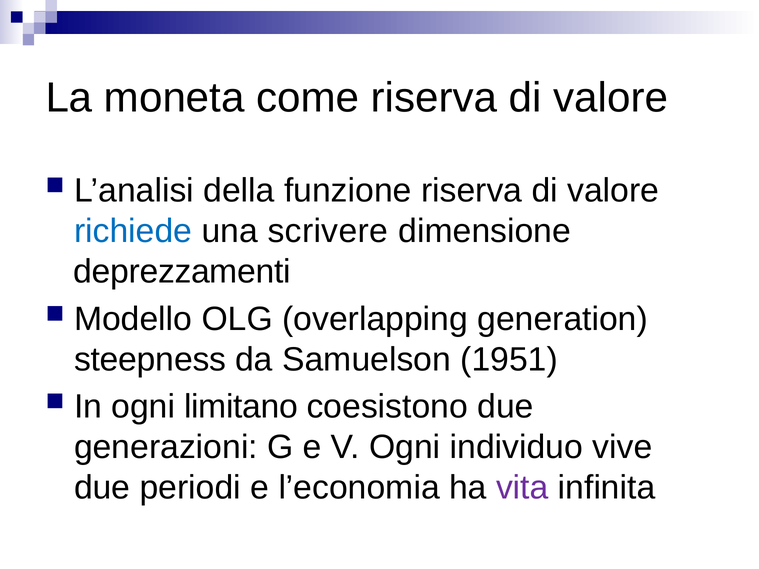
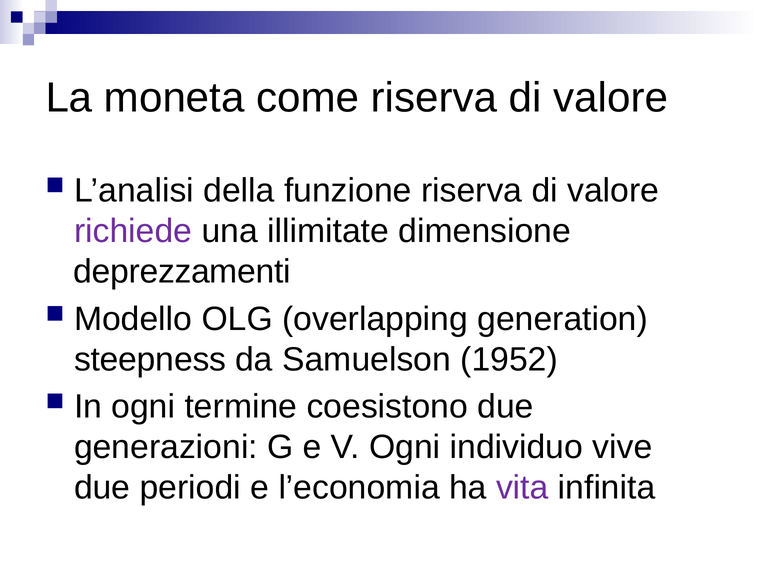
richiede colour: blue -> purple
scrivere: scrivere -> illimitate
1951: 1951 -> 1952
limitano: limitano -> termine
